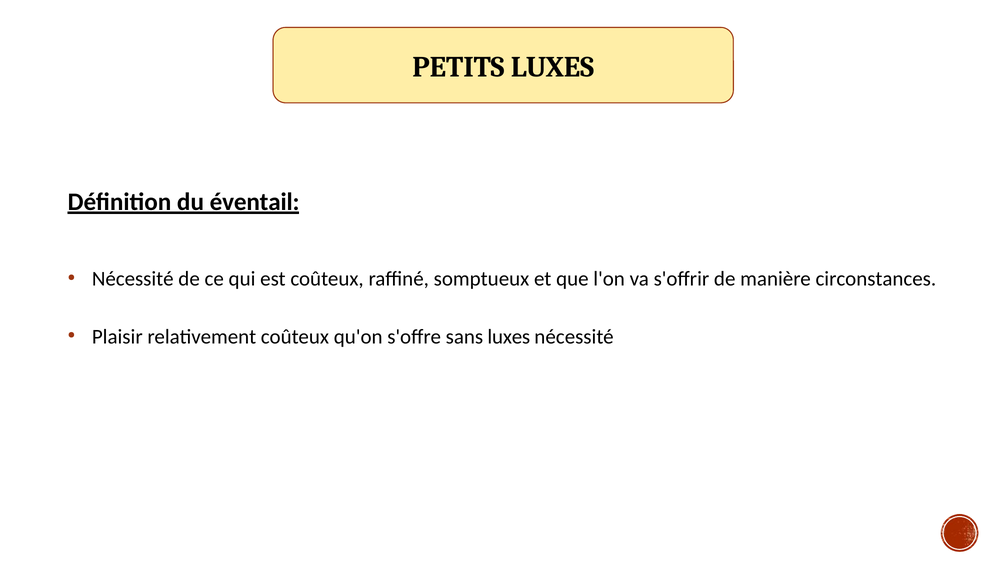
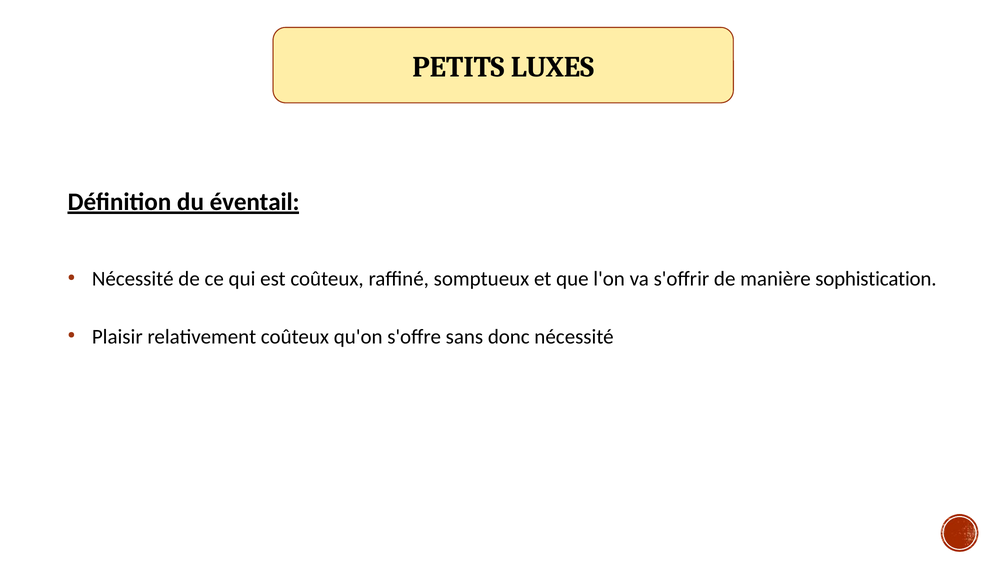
circonstances: circonstances -> sophistication
sans luxes: luxes -> donc
